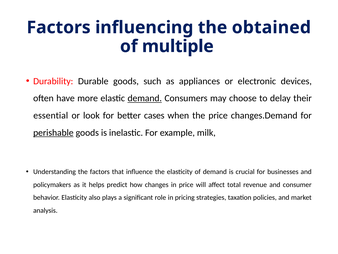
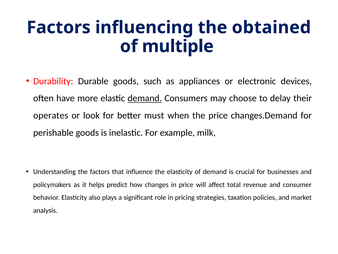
essential: essential -> operates
cases: cases -> must
perishable underline: present -> none
